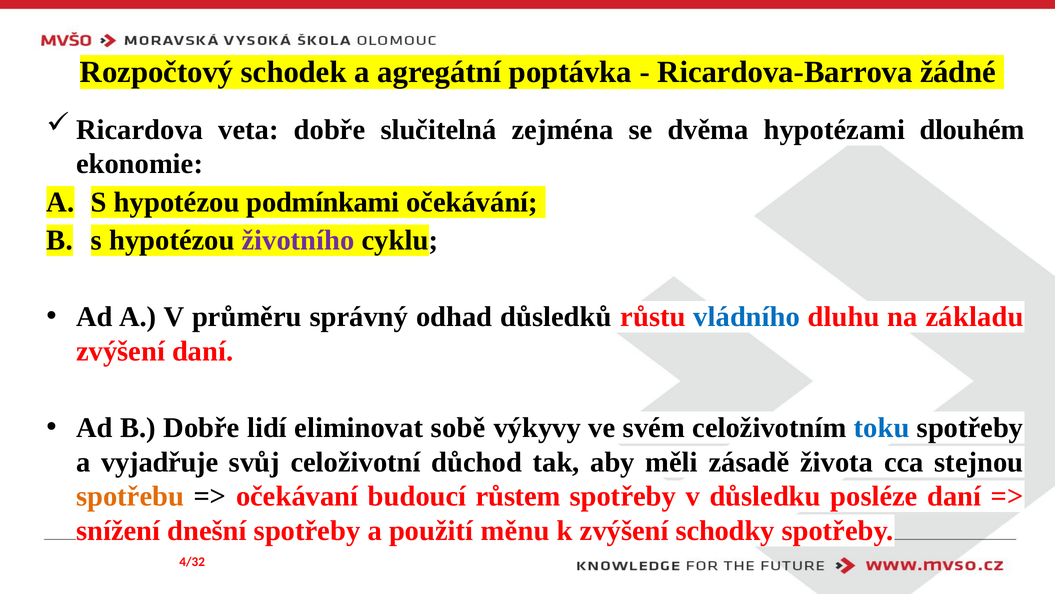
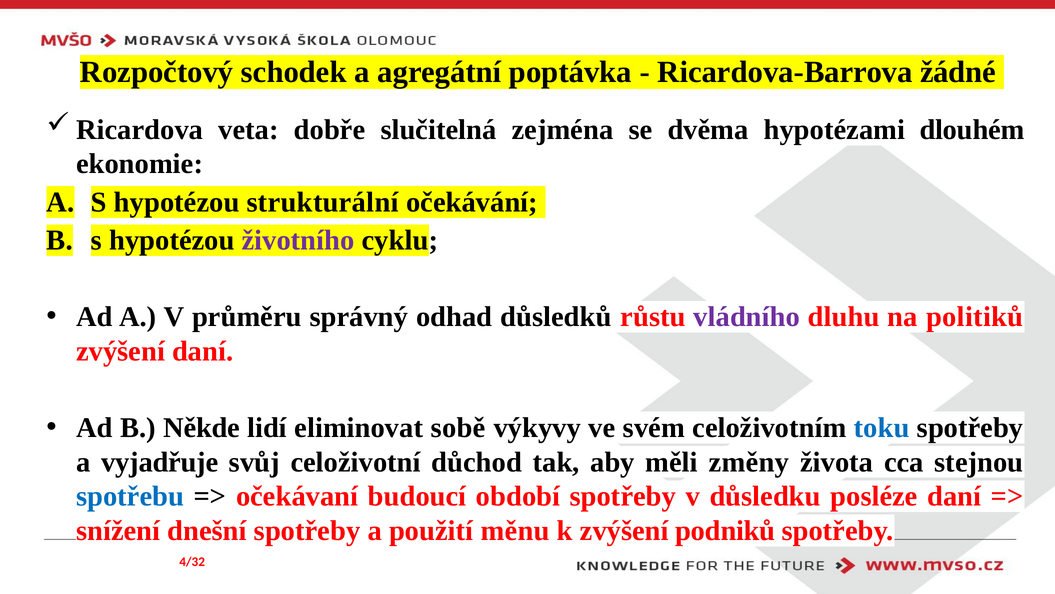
podmínkami: podmínkami -> strukturální
vládního colour: blue -> purple
základu: základu -> politiků
B Dobře: Dobře -> Někde
zásadě: zásadě -> změny
spotřebu colour: orange -> blue
růstem: růstem -> období
schodky: schodky -> podniků
